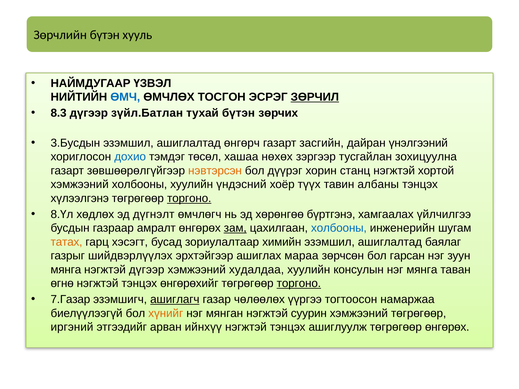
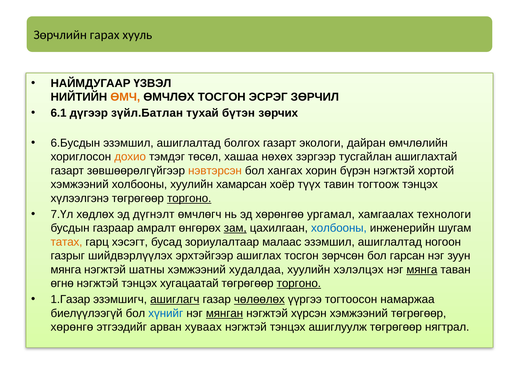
бүтэн at (105, 35): бүтэн -> гарах
ӨМЧ colour: blue -> orange
ЗӨРЧИЛ underline: present -> none
8.3: 8.3 -> 6.1
3.Бусдын: 3.Бусдын -> 6.Бусдын
өнгөрч: өнгөрч -> болгох
засгийн: засгийн -> экологи
үнэлгээний: үнэлгээний -> өмчлөлийн
дохио colour: blue -> orange
зохицуулна: зохицуулна -> ашиглахтай
дүүрэг: дүүрэг -> хангах
станц: станц -> бүрэн
үндэсний: үндэсний -> хамарсан
албаны: албаны -> тогтоож
8.Үл: 8.Үл -> 7.Үл
бүртгэнэ: бүртгэнэ -> ургамал
үйлчилгээ: үйлчилгээ -> технологи
химийн: химийн -> малаас
баялаг: баялаг -> ногоон
ашиглах мараа: мараа -> тосгон
нэгжтэй дүгээр: дүгээр -> шатны
консулын: консулын -> хэлэлцэх
мянга at (422, 270) underline: none -> present
өнгөрөхийг: өнгөрөхийг -> хугацаатай
7.Газар: 7.Газар -> 1.Газар
чөлөөлөх underline: none -> present
хүнийг colour: orange -> blue
мянган underline: none -> present
суурин: суурин -> хүрсэн
иргэний: иргэний -> хөрөнгө
ийнхүү: ийнхүү -> хуваах
төгрөгөөр өнгөрөх: өнгөрөх -> нягтрал
